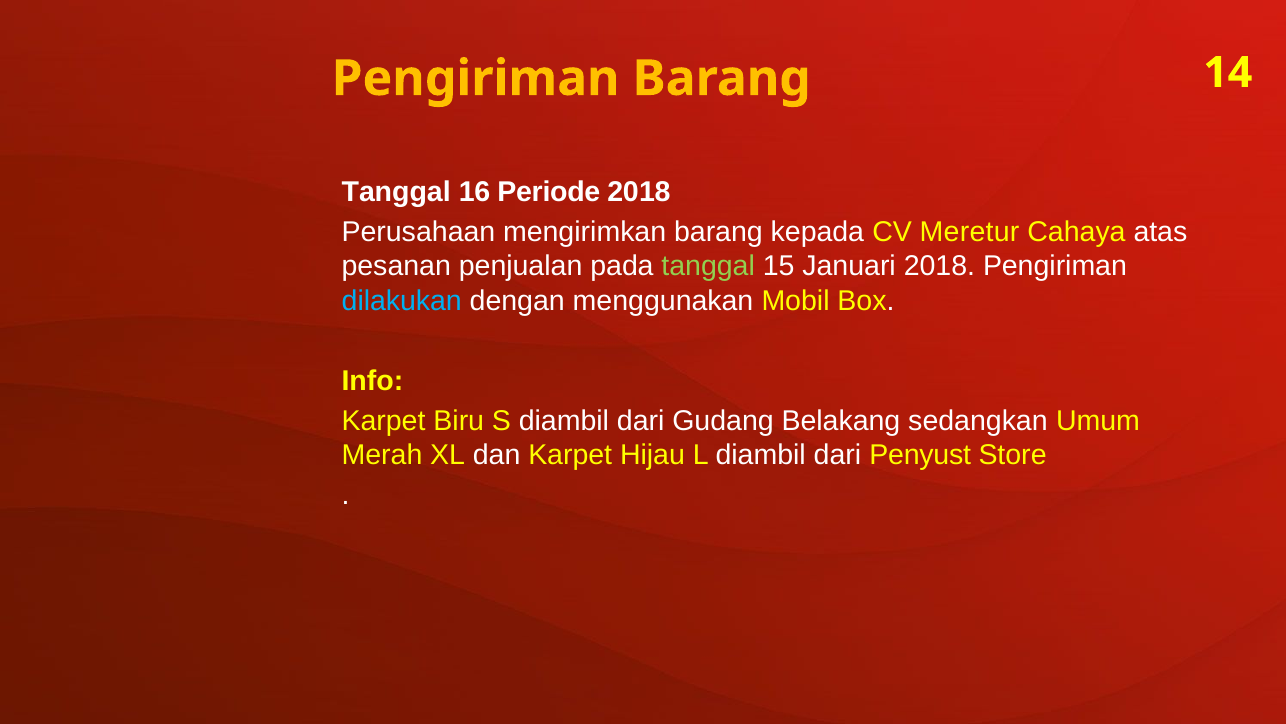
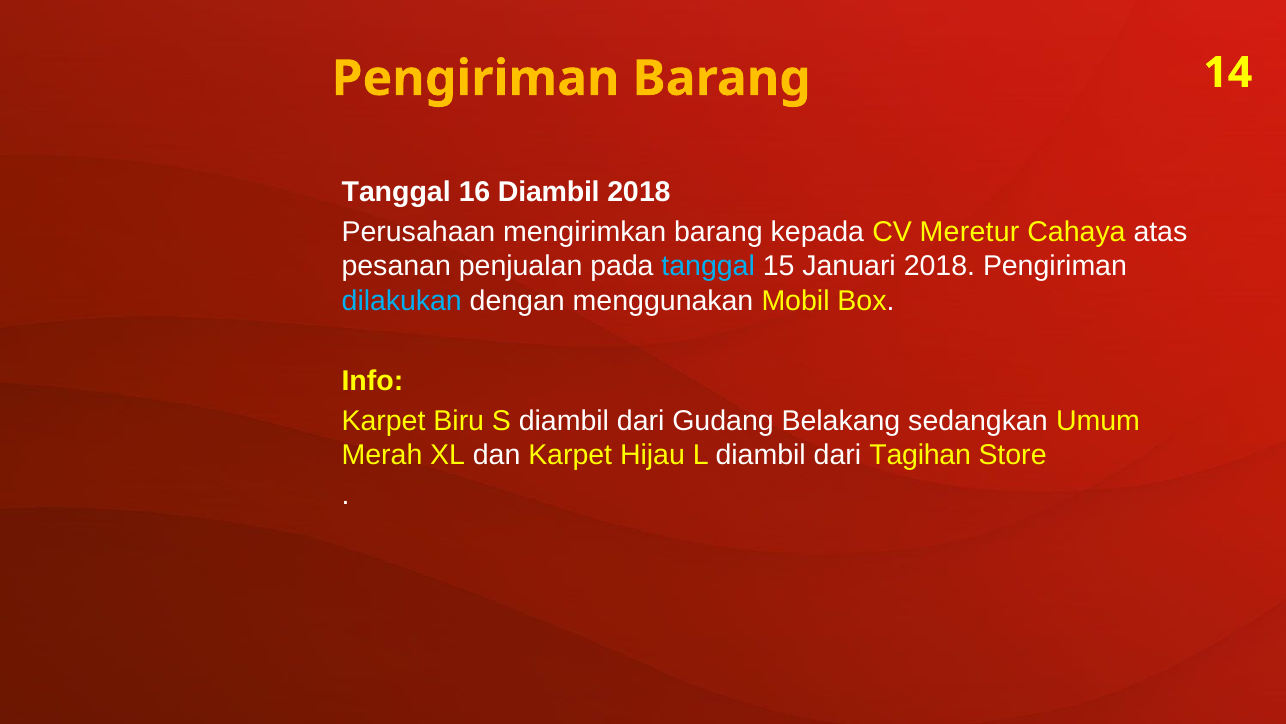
16 Periode: Periode -> Diambil
tanggal at (708, 266) colour: light green -> light blue
Penyust: Penyust -> Tagihan
